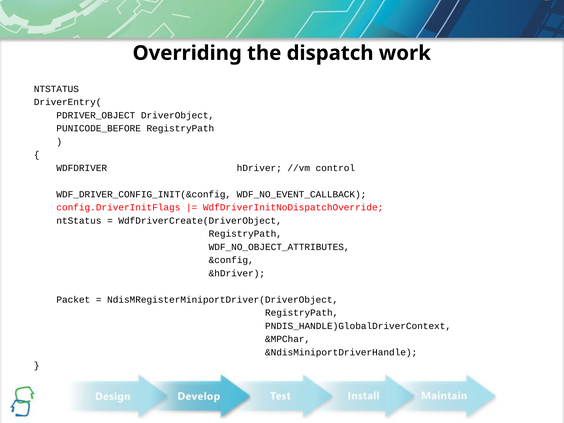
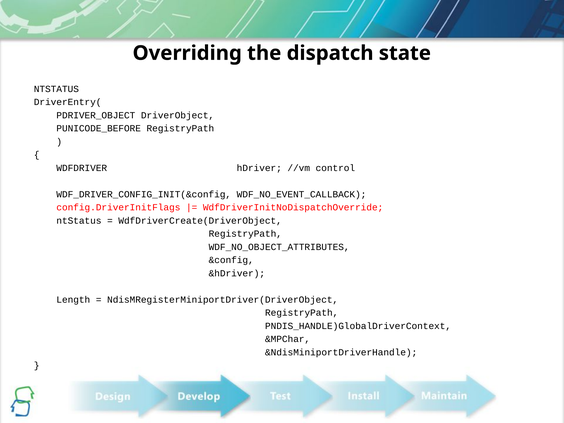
work: work -> state
Packet: Packet -> Length
